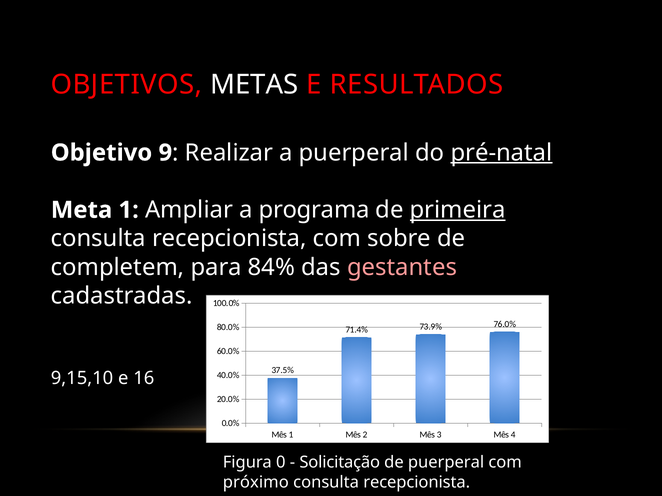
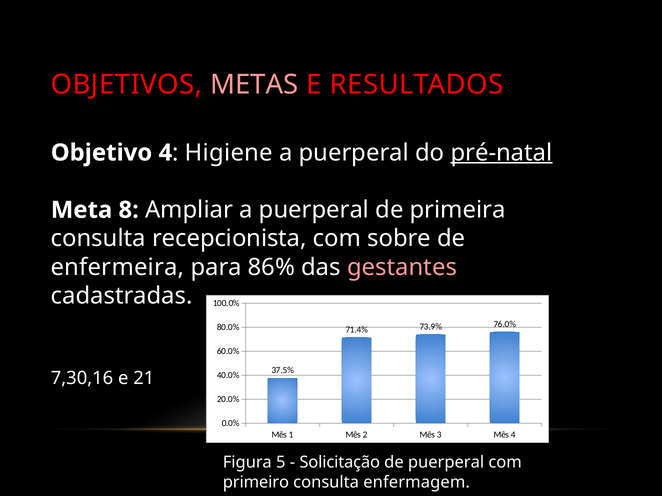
METAS colour: white -> pink
Objetivo 9: 9 -> 4
Realizar: Realizar -> Higiene
Meta 1: 1 -> 8
Ampliar a programa: programa -> puerperal
primeira underline: present -> none
completem: completem -> enfermeira
84%: 84% -> 86%
9,15,10: 9,15,10 -> 7,30,16
16: 16 -> 21
0: 0 -> 5
próximo: próximo -> primeiro
recepcionista at (417, 483): recepcionista -> enfermagem
